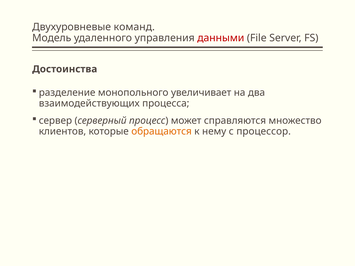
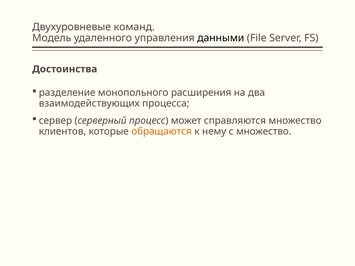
данными colour: red -> black
увеличивает: увеличивает -> расширения
с процессор: процессор -> множество
